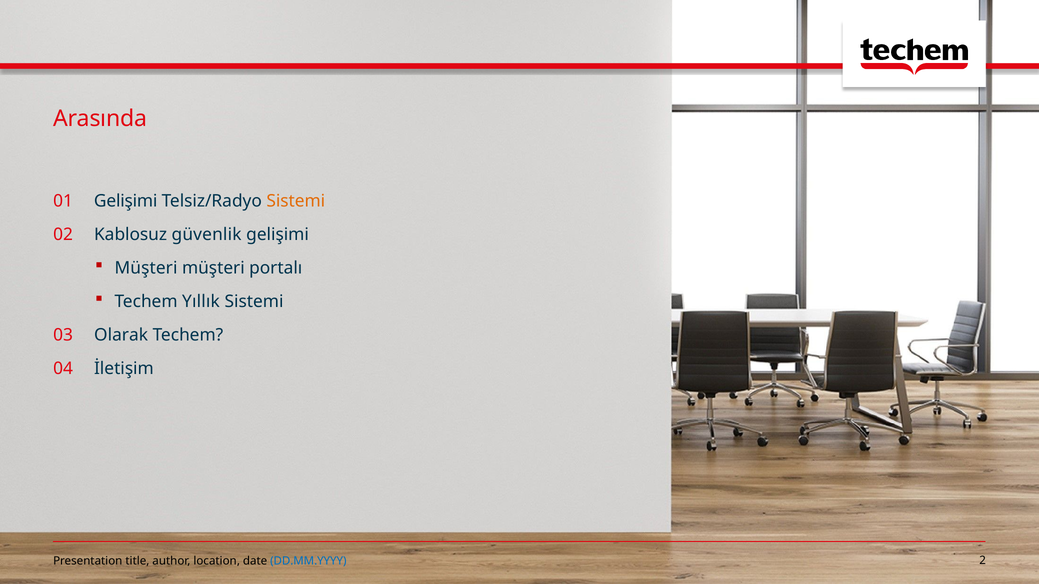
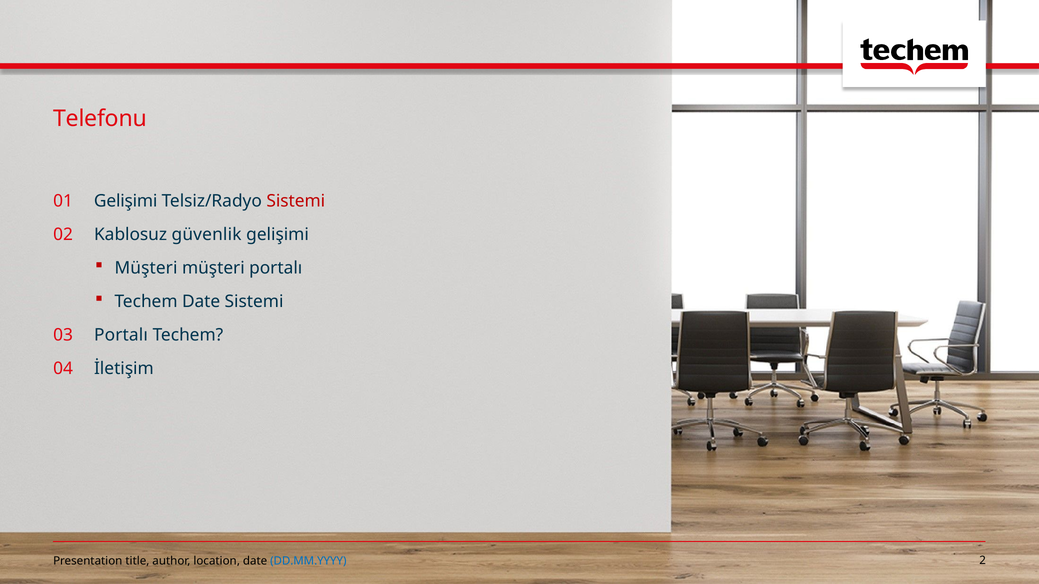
Arasında: Arasında -> Telefonu
Sistemi at (296, 201) colour: orange -> red
Techem Yıllık: Yıllık -> Date
03 Olarak: Olarak -> Portalı
